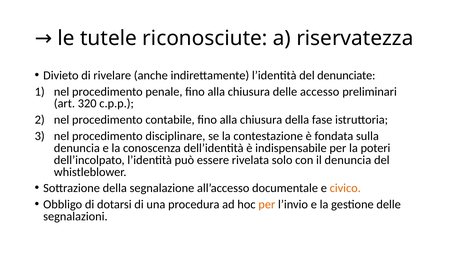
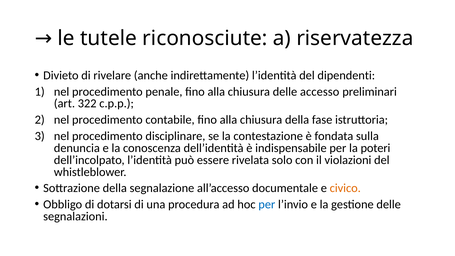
denunciate: denunciate -> dipendenti
320: 320 -> 322
il denuncia: denuncia -> violazioni
per at (267, 204) colour: orange -> blue
